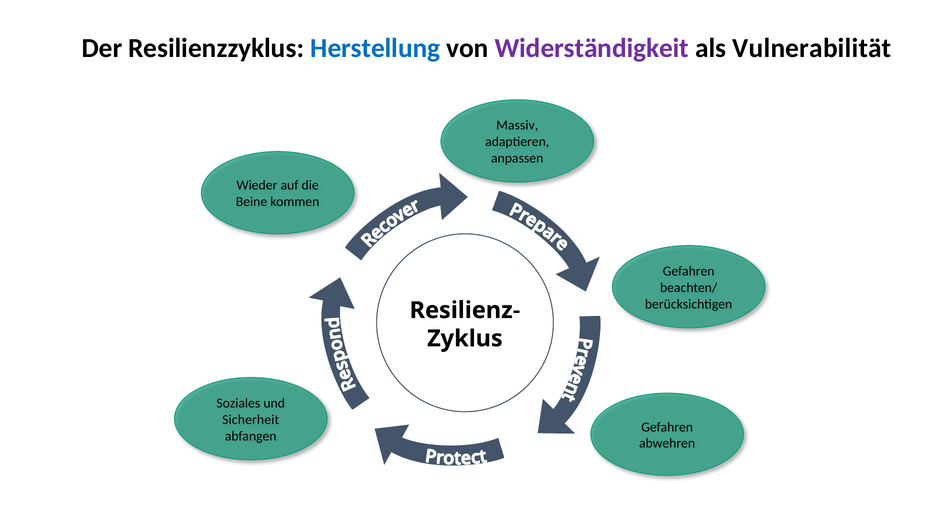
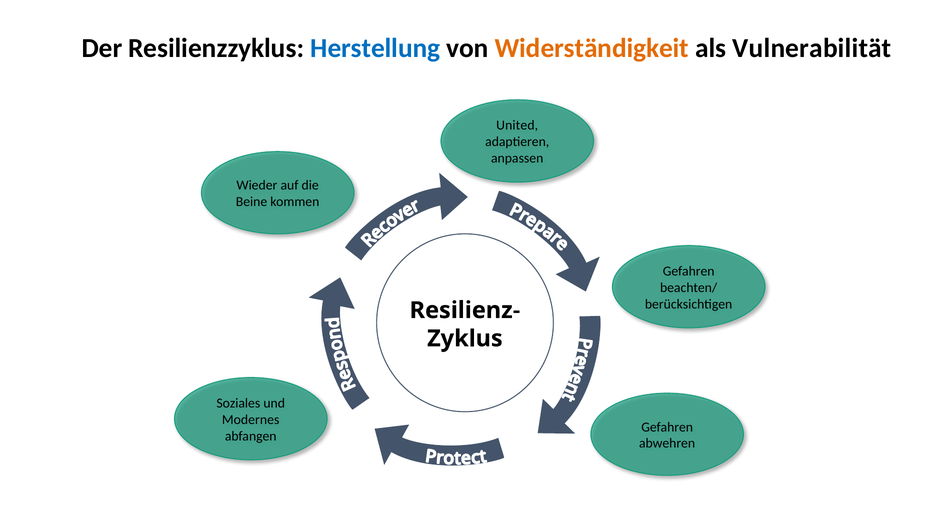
Widerständigkeit colour: purple -> orange
Massiv: Massiv -> United
Sicherheit: Sicherheit -> Modernes
